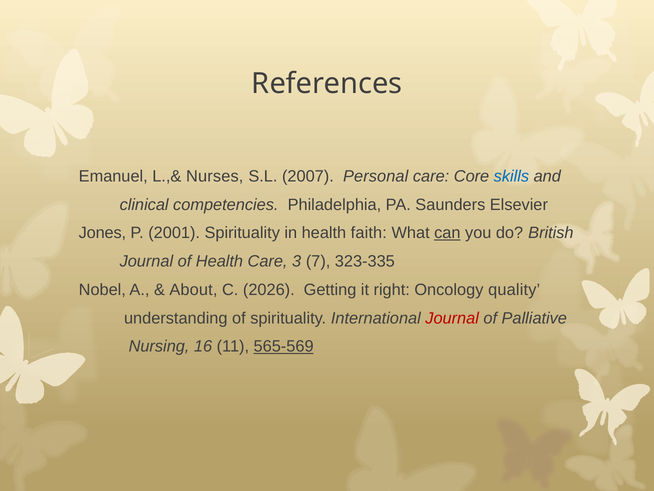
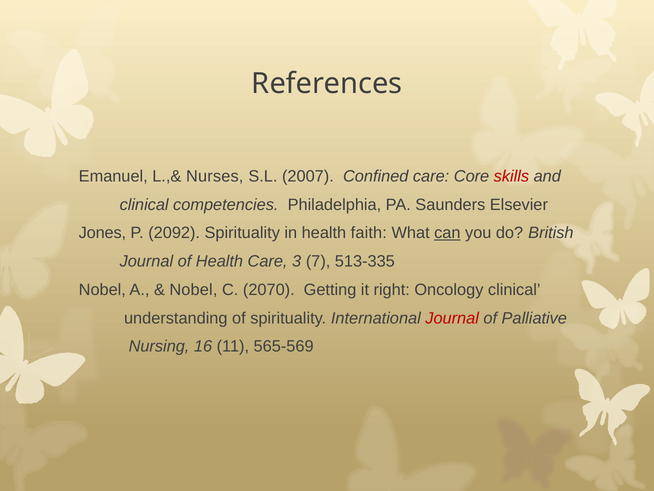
Personal: Personal -> Confined
skills colour: blue -> red
2001: 2001 -> 2092
323-335: 323-335 -> 513-335
About at (193, 289): About -> Nobel
2026: 2026 -> 2070
Oncology quality: quality -> clinical
565-569 underline: present -> none
